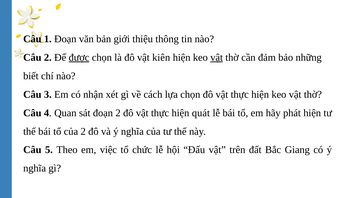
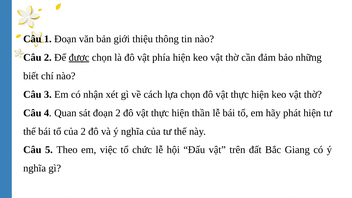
kiên: kiên -> phía
vật at (217, 57) underline: present -> none
quát: quát -> thần
